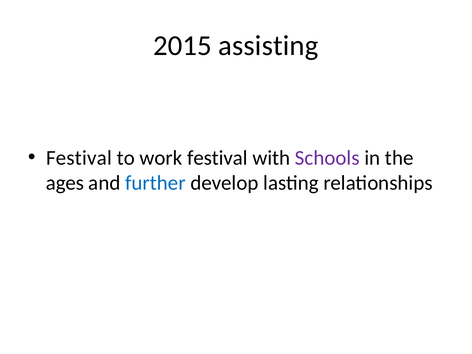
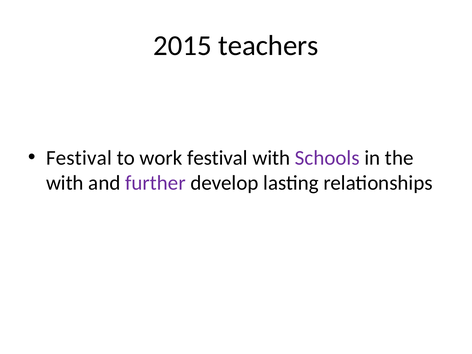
assisting: assisting -> teachers
ages at (65, 183): ages -> with
further colour: blue -> purple
